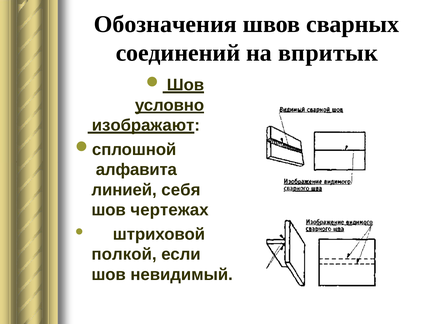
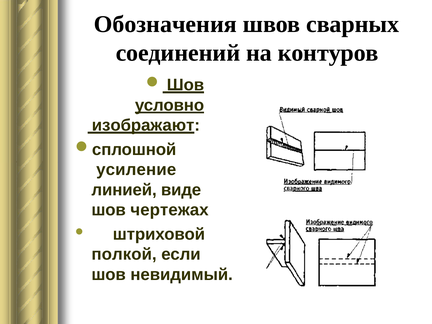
впритык: впритык -> контуров
алфавита: алфавита -> усиление
себя: себя -> виде
